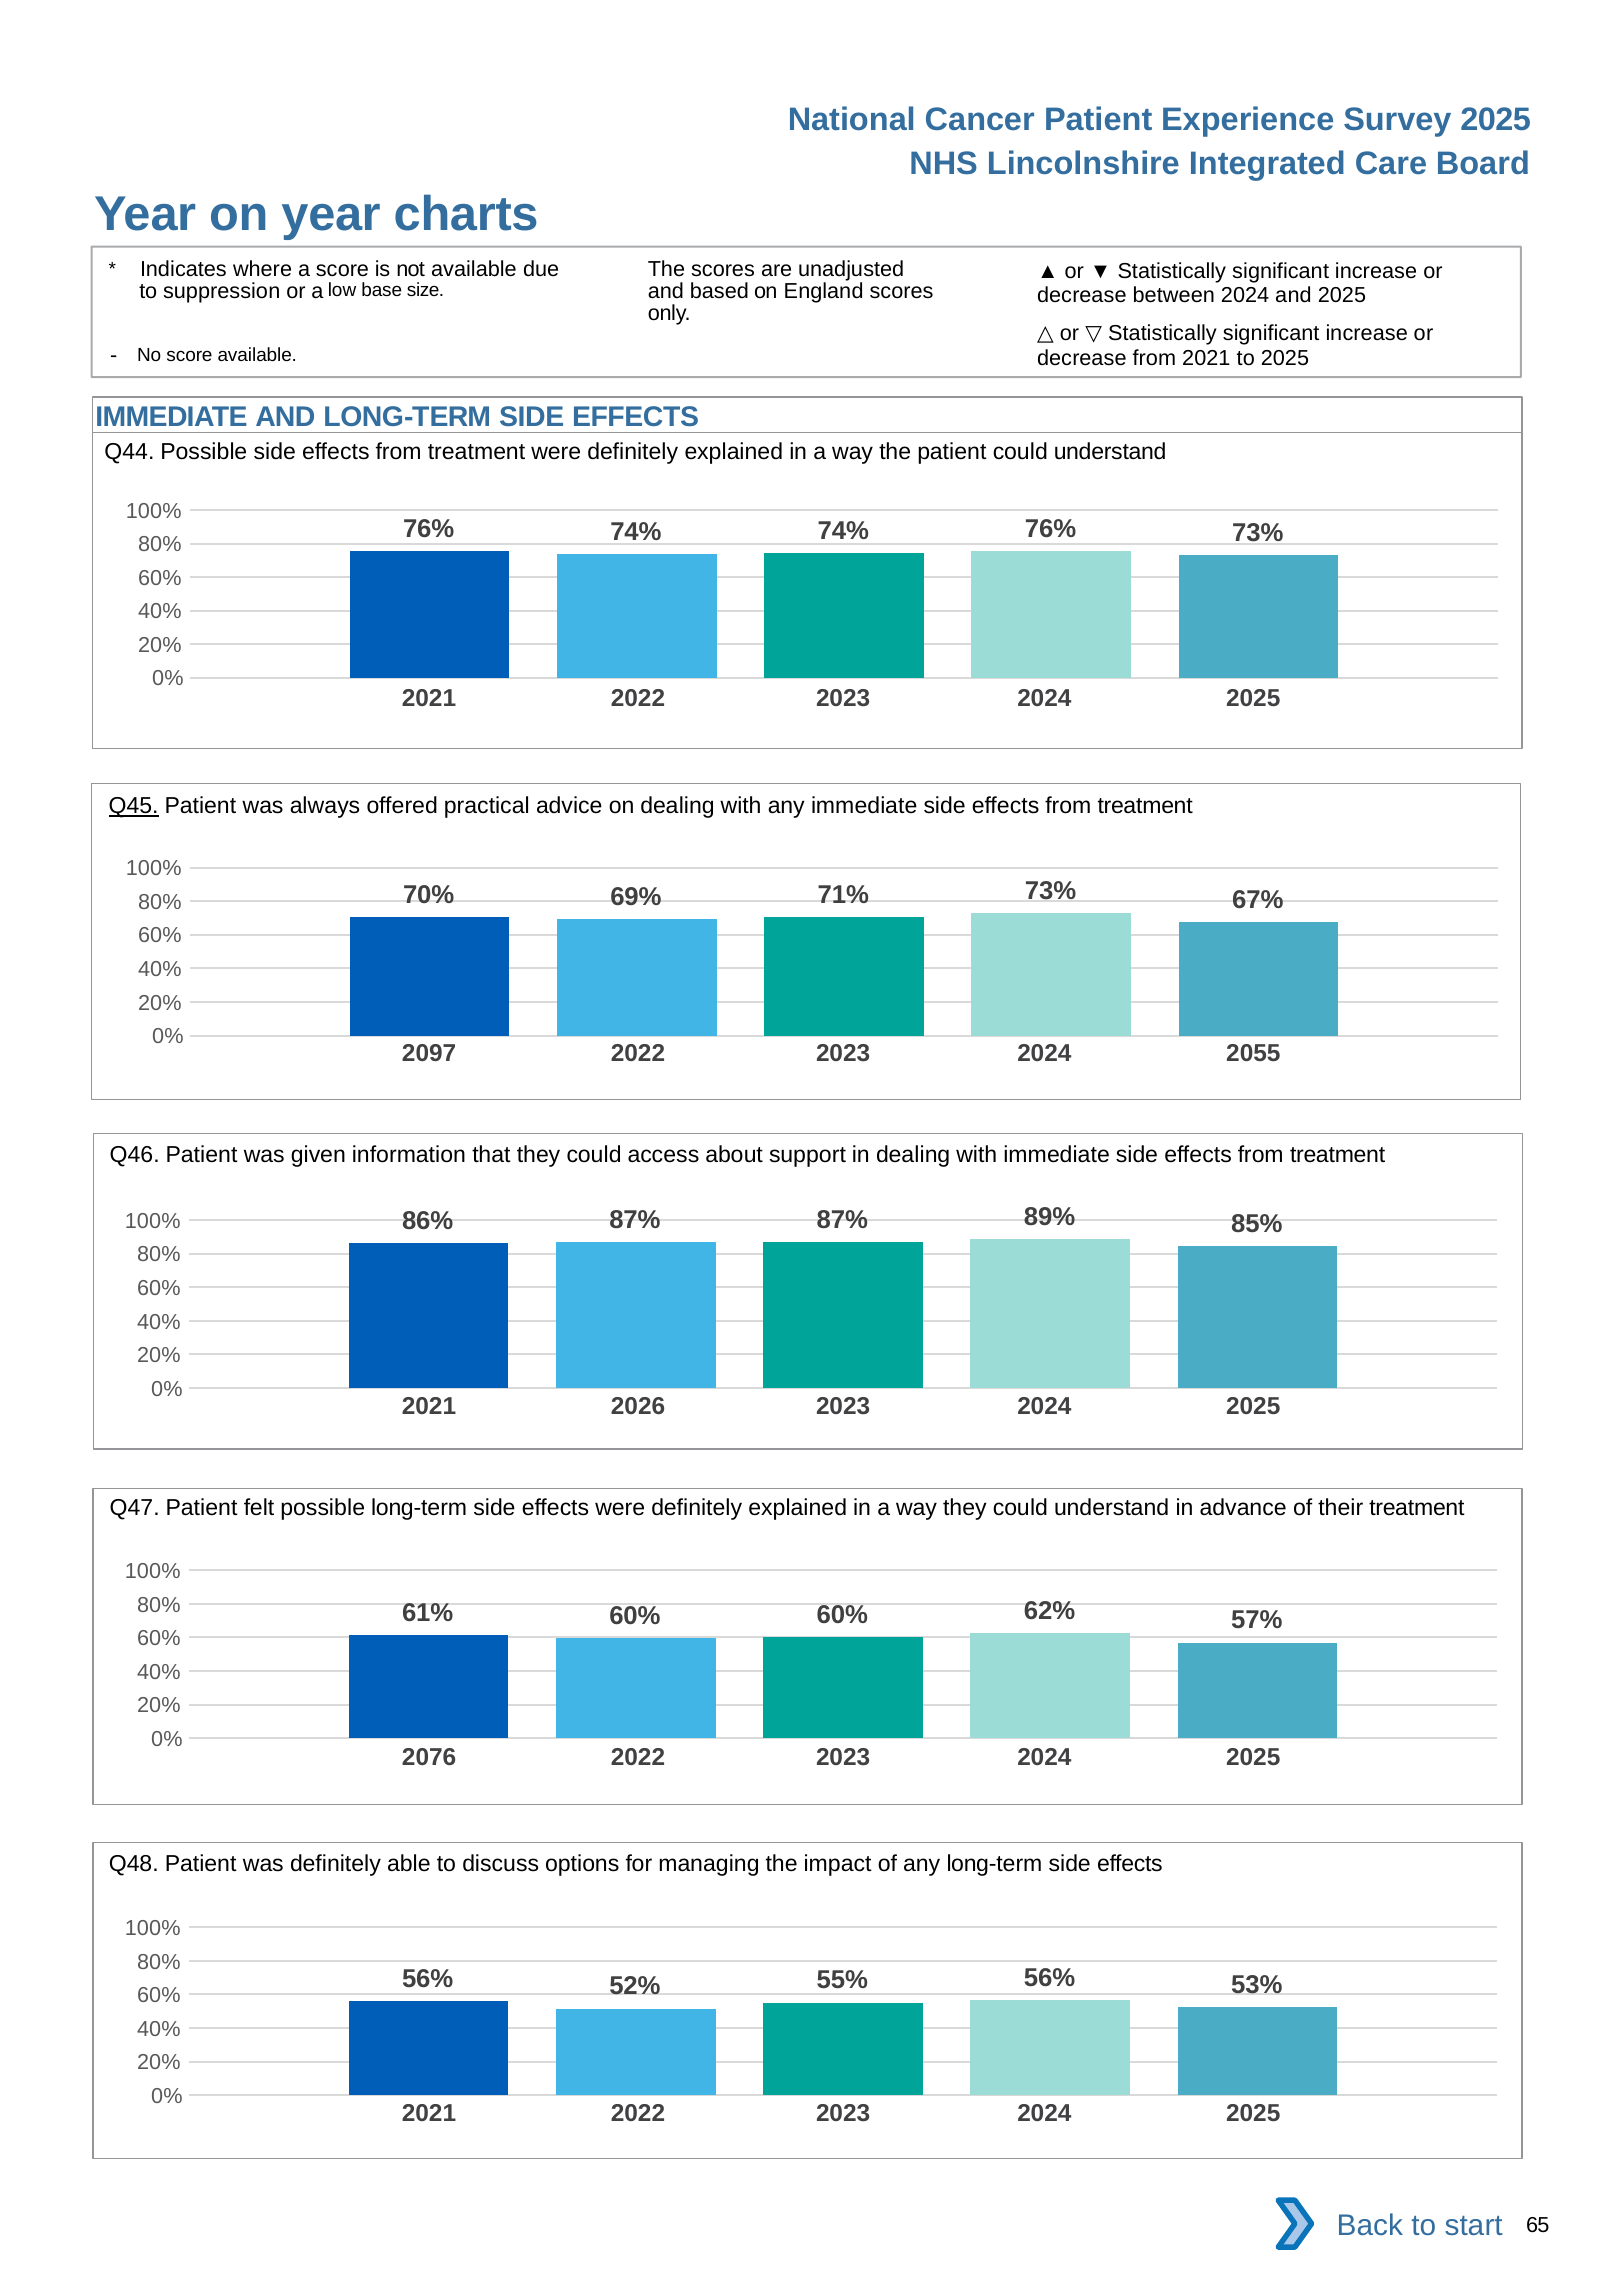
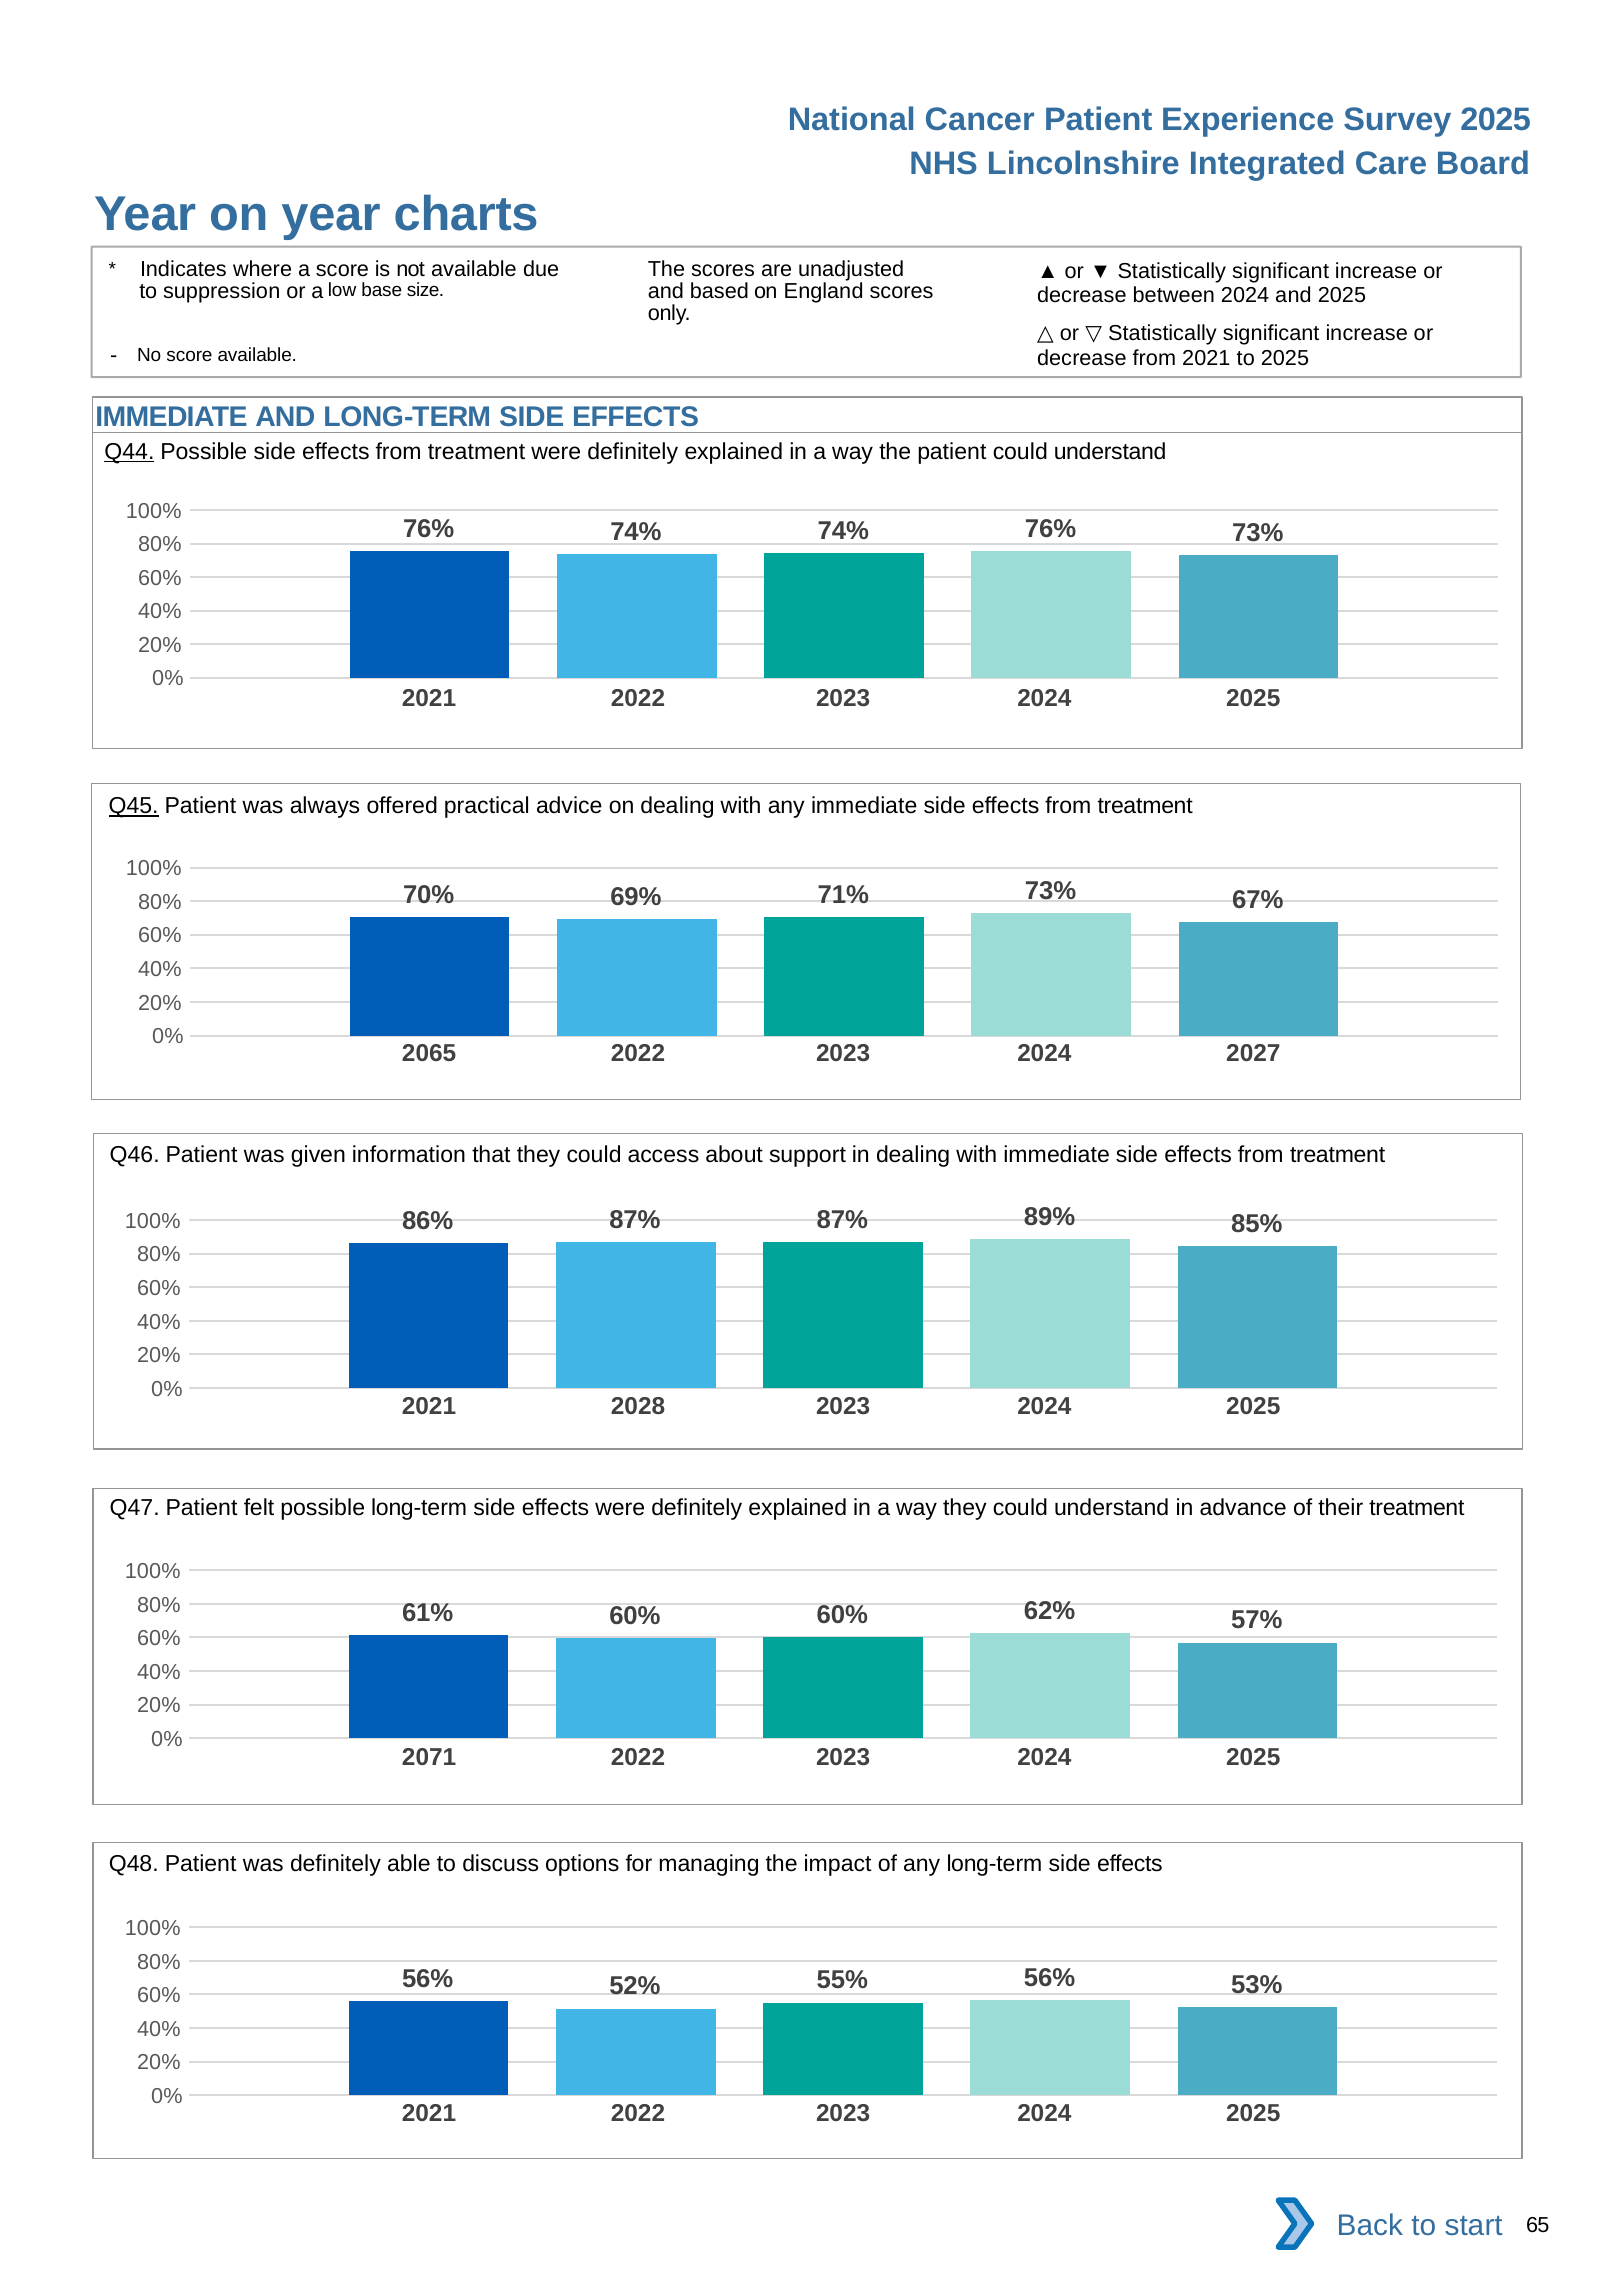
Q44 underline: none -> present
2097: 2097 -> 2065
2055: 2055 -> 2027
2026: 2026 -> 2028
2076: 2076 -> 2071
